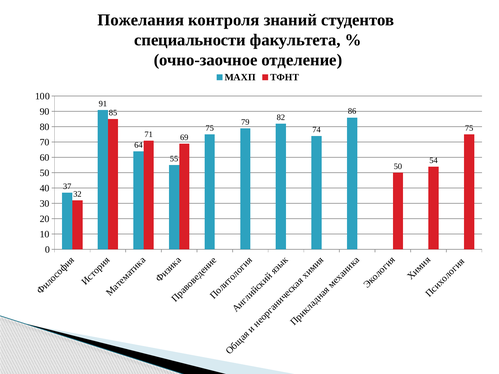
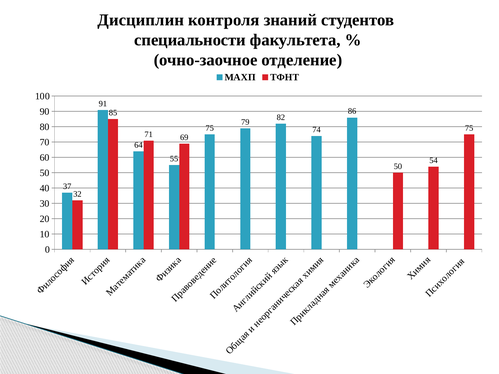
Пожелания: Пожелания -> Дисциплин
